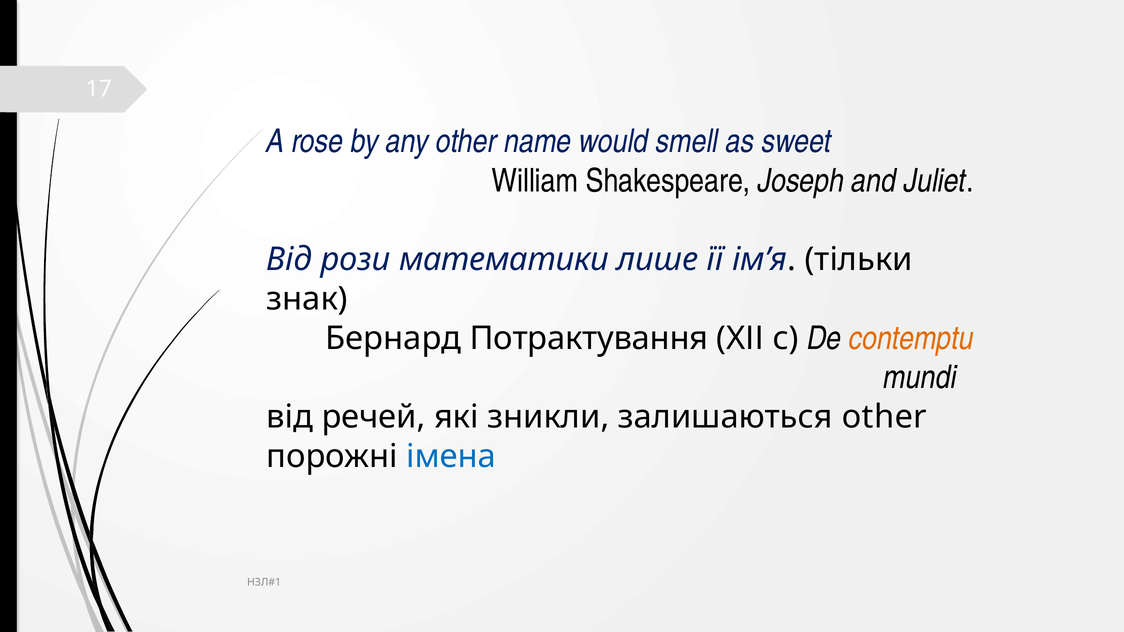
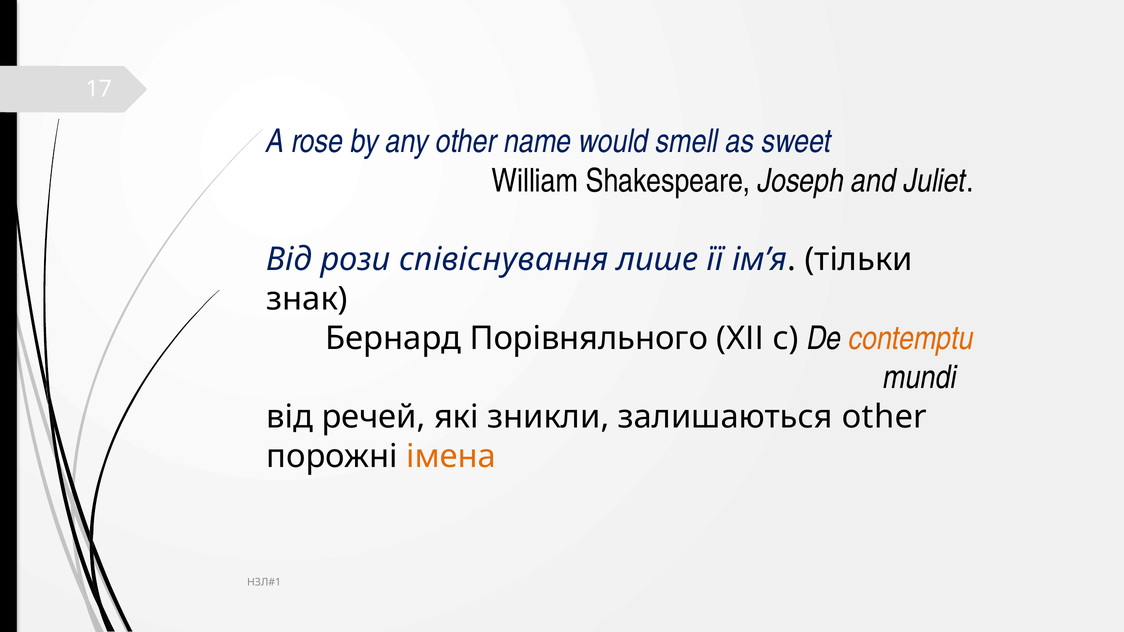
математики: математики -> співіснування
Потрактування: Потрактування -> Порівняльного
імена colour: blue -> orange
